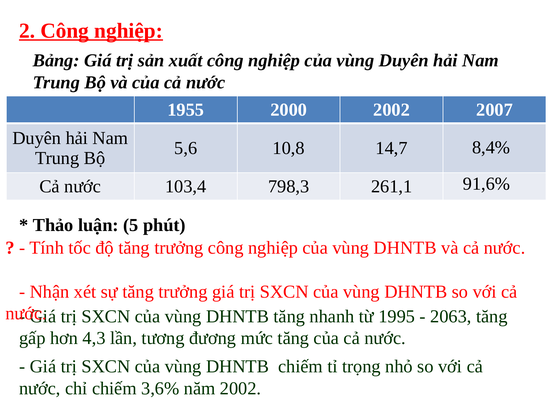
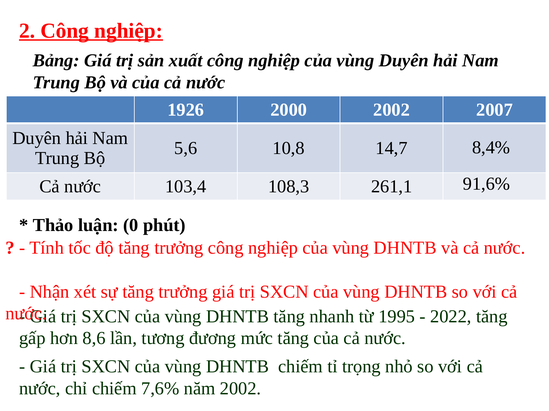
1955: 1955 -> 1926
798,3: 798,3 -> 108,3
5: 5 -> 0
2063: 2063 -> 2022
4,3: 4,3 -> 8,6
3,6%: 3,6% -> 7,6%
